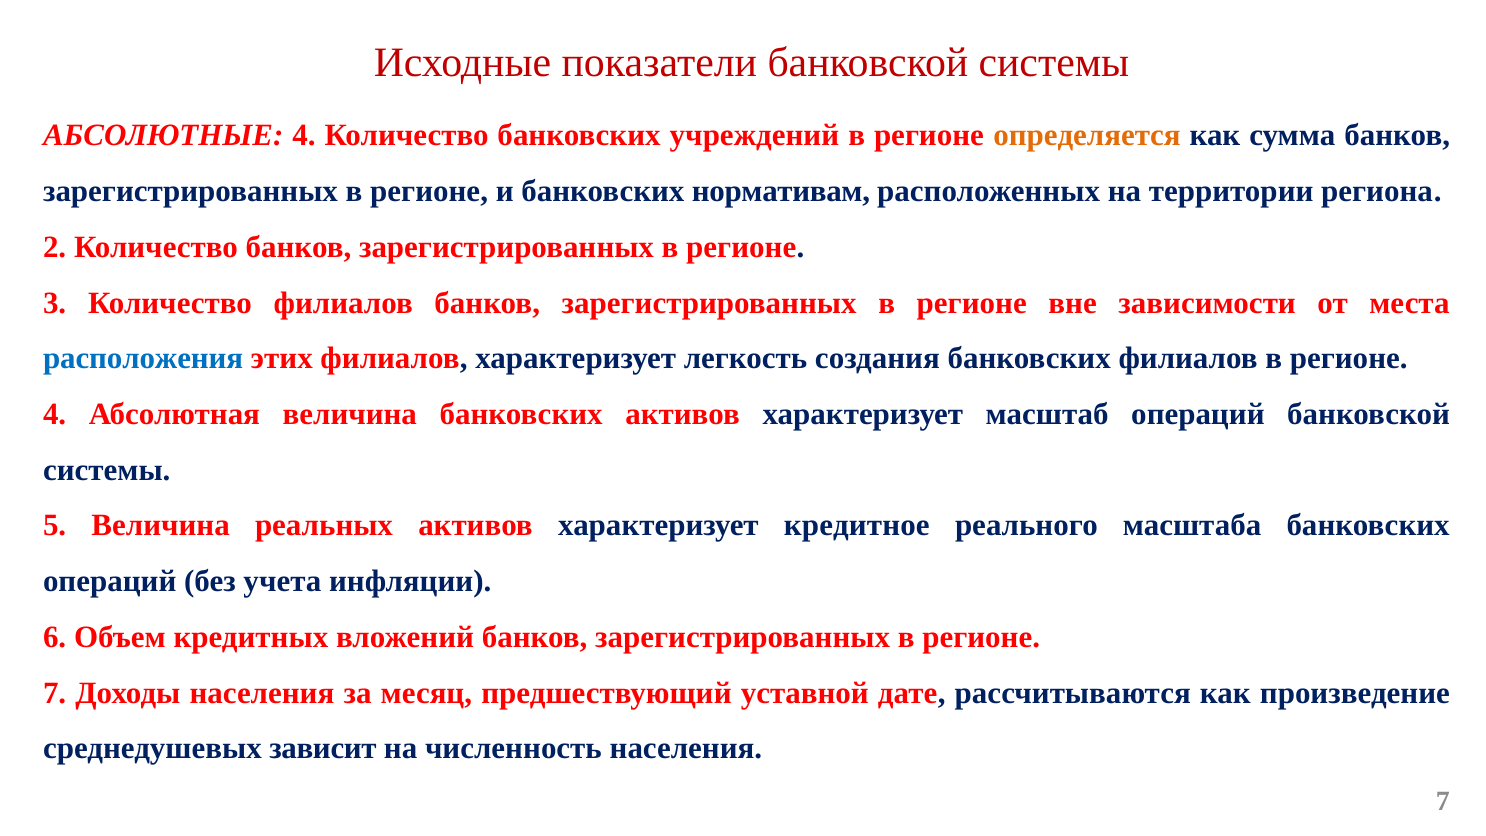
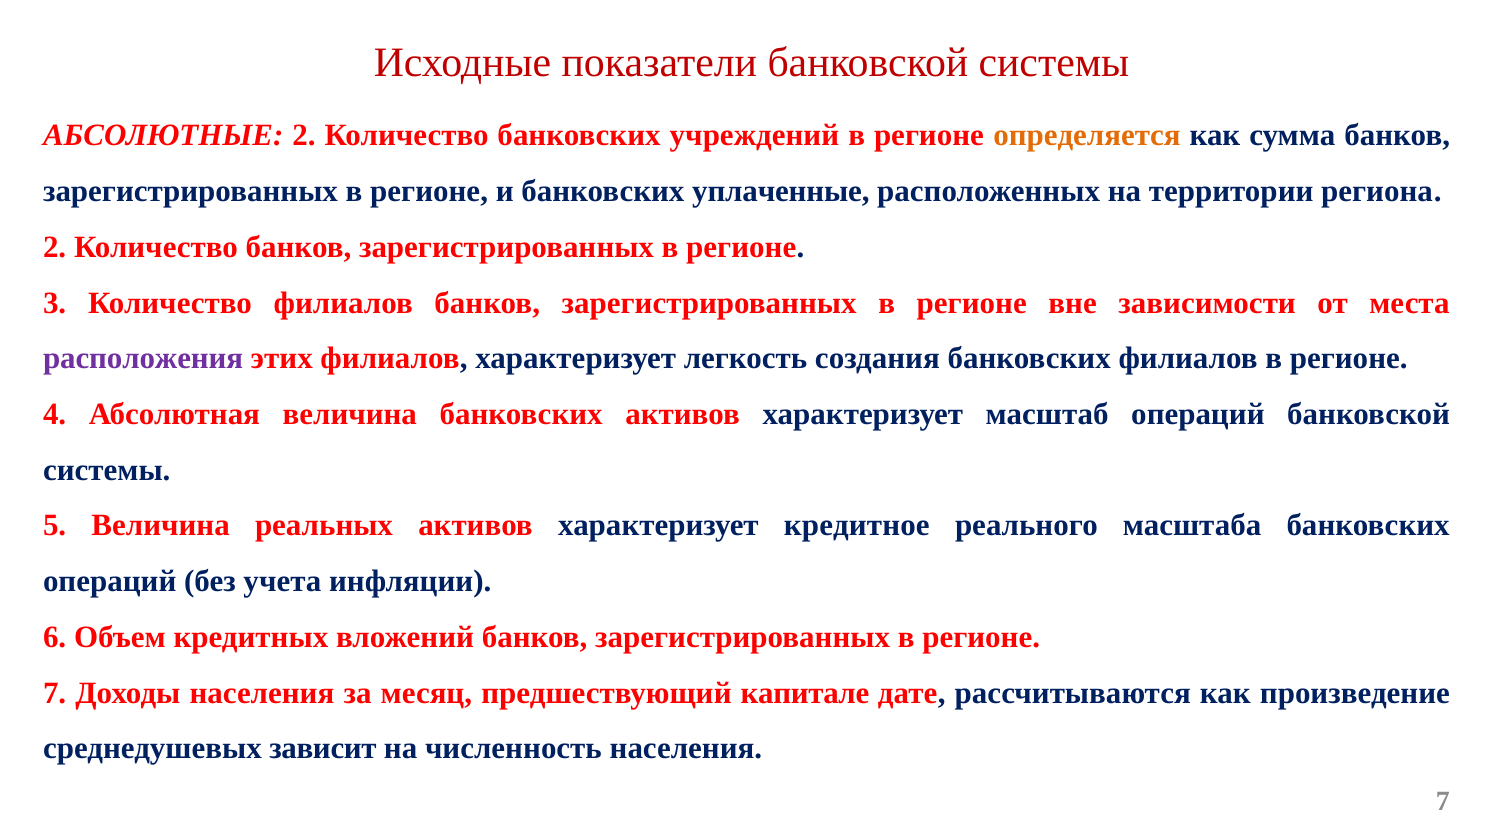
АБСОЛЮТНЫЕ 4: 4 -> 2
нормативам: нормативам -> уплаченные
расположения colour: blue -> purple
уставной: уставной -> капитале
